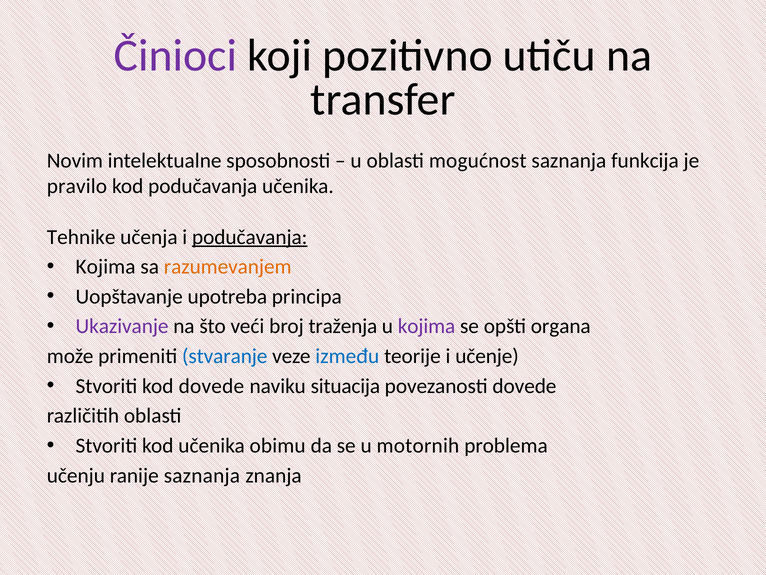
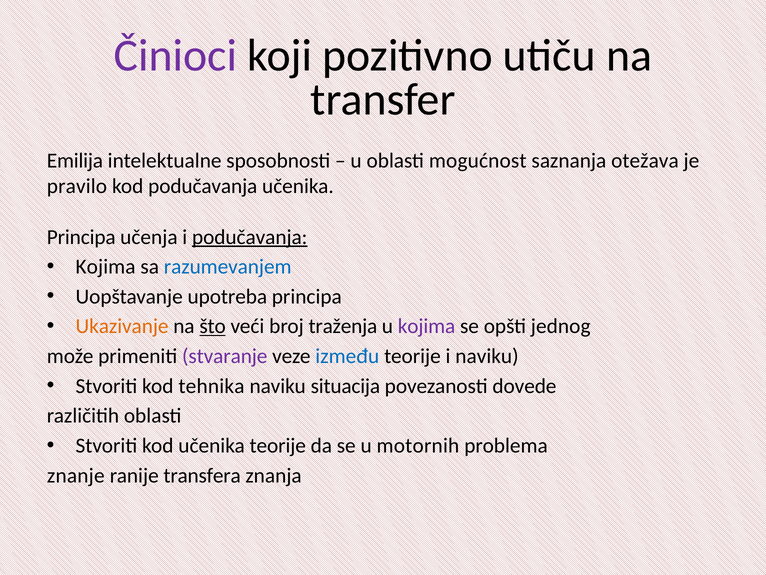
Novim: Novim -> Emilija
funkcija: funkcija -> otežava
Tehnike at (81, 237): Tehnike -> Principa
razumevanjem colour: orange -> blue
Ukazivanje colour: purple -> orange
što underline: none -> present
organa: organa -> jednog
stvaranje colour: blue -> purple
i učenje: učenje -> naviku
kod dovede: dovede -> tehnika
učenika obimu: obimu -> teorije
učenju: učenju -> znanje
ranije saznanja: saznanja -> transfera
